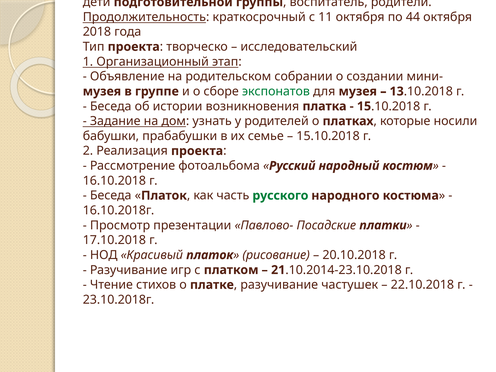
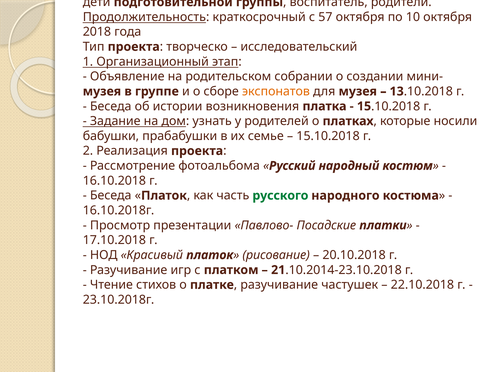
11: 11 -> 57
44: 44 -> 10
экспонатов colour: green -> orange
